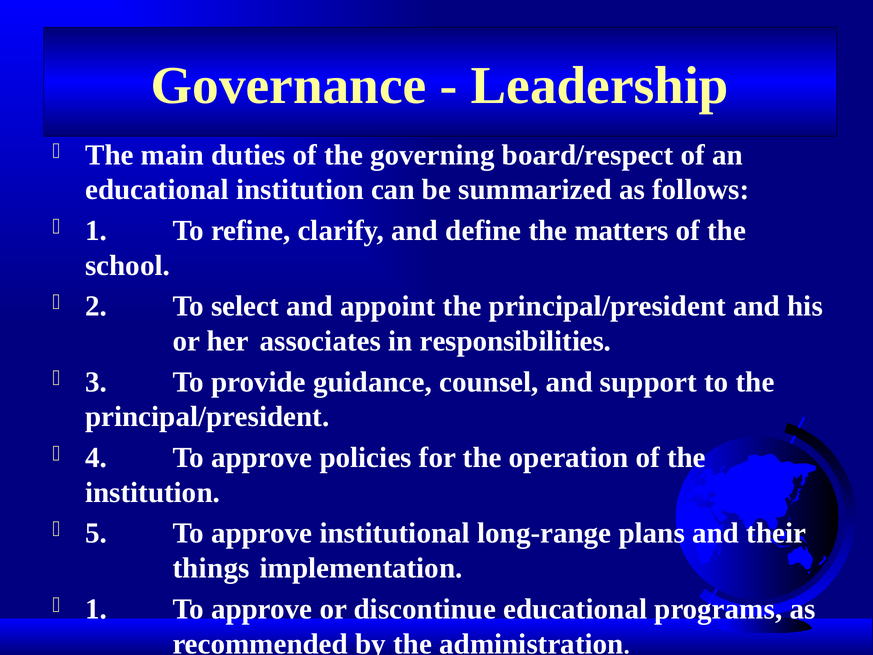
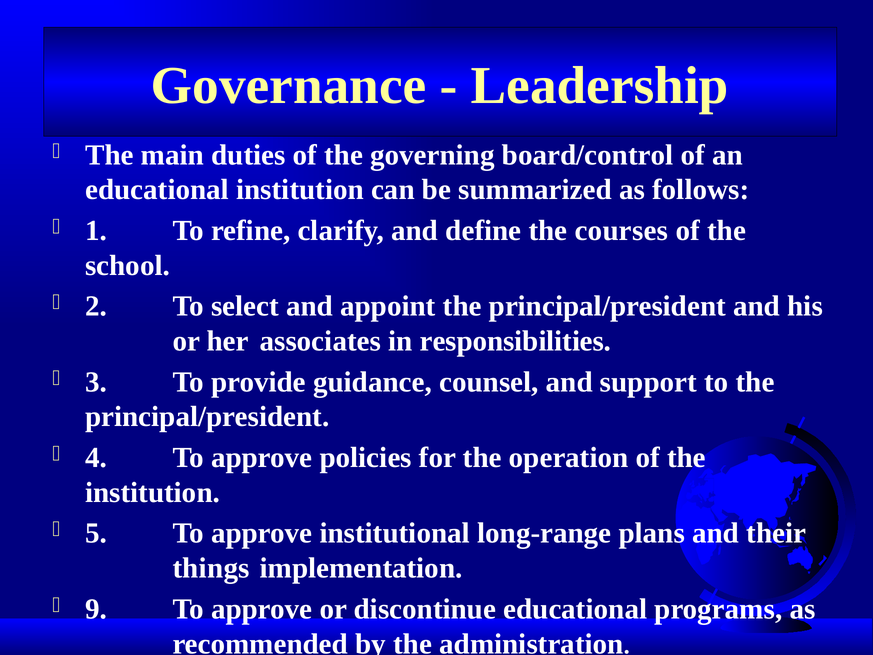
board/respect: board/respect -> board/control
matters: matters -> courses
1 at (96, 609): 1 -> 9
